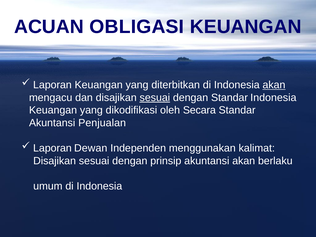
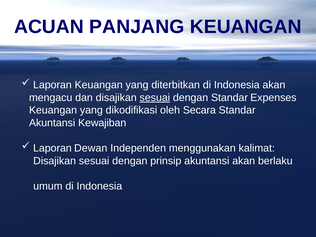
OBLIGASI: OBLIGASI -> PANJANG
akan at (274, 85) underline: present -> none
Standar Indonesia: Indonesia -> Expenses
Penjualan: Penjualan -> Kewajiban
